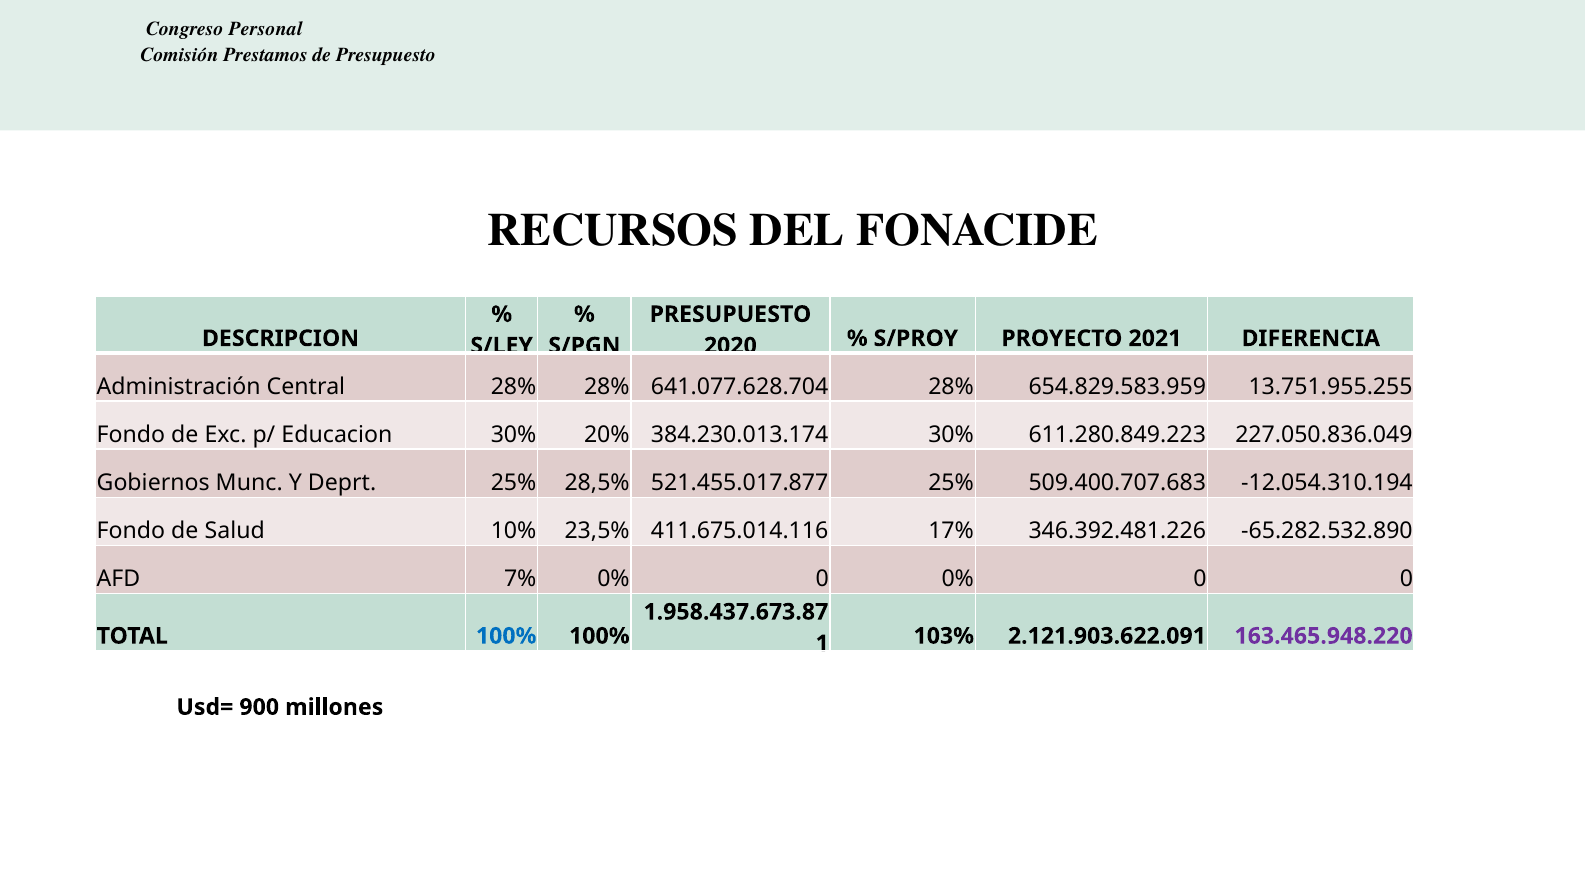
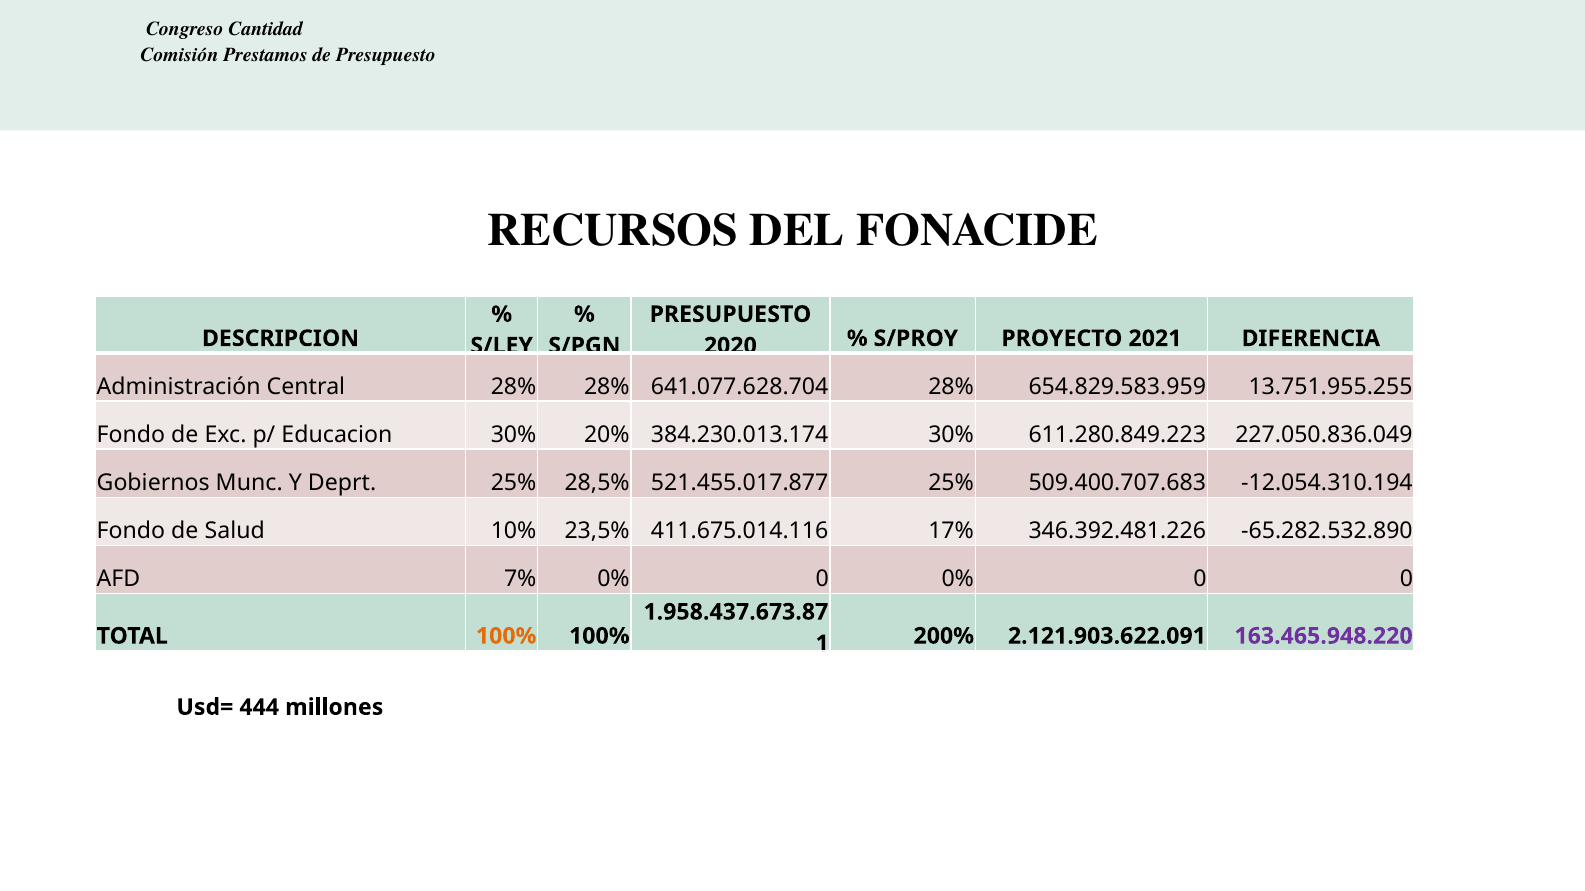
Personal: Personal -> Cantidad
100% at (506, 636) colour: blue -> orange
103%: 103% -> 200%
900: 900 -> 444
